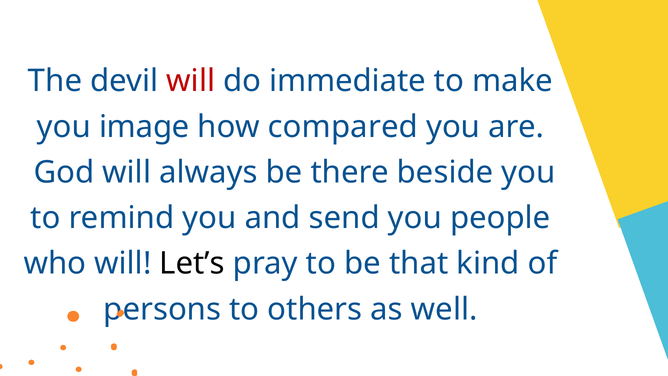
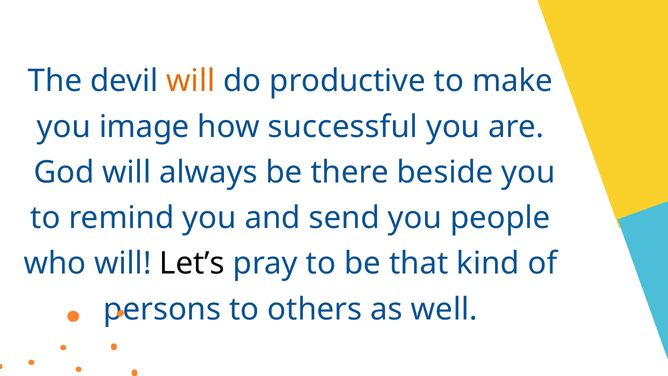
will at (191, 81) colour: red -> orange
immediate: immediate -> productive
compared: compared -> successful
